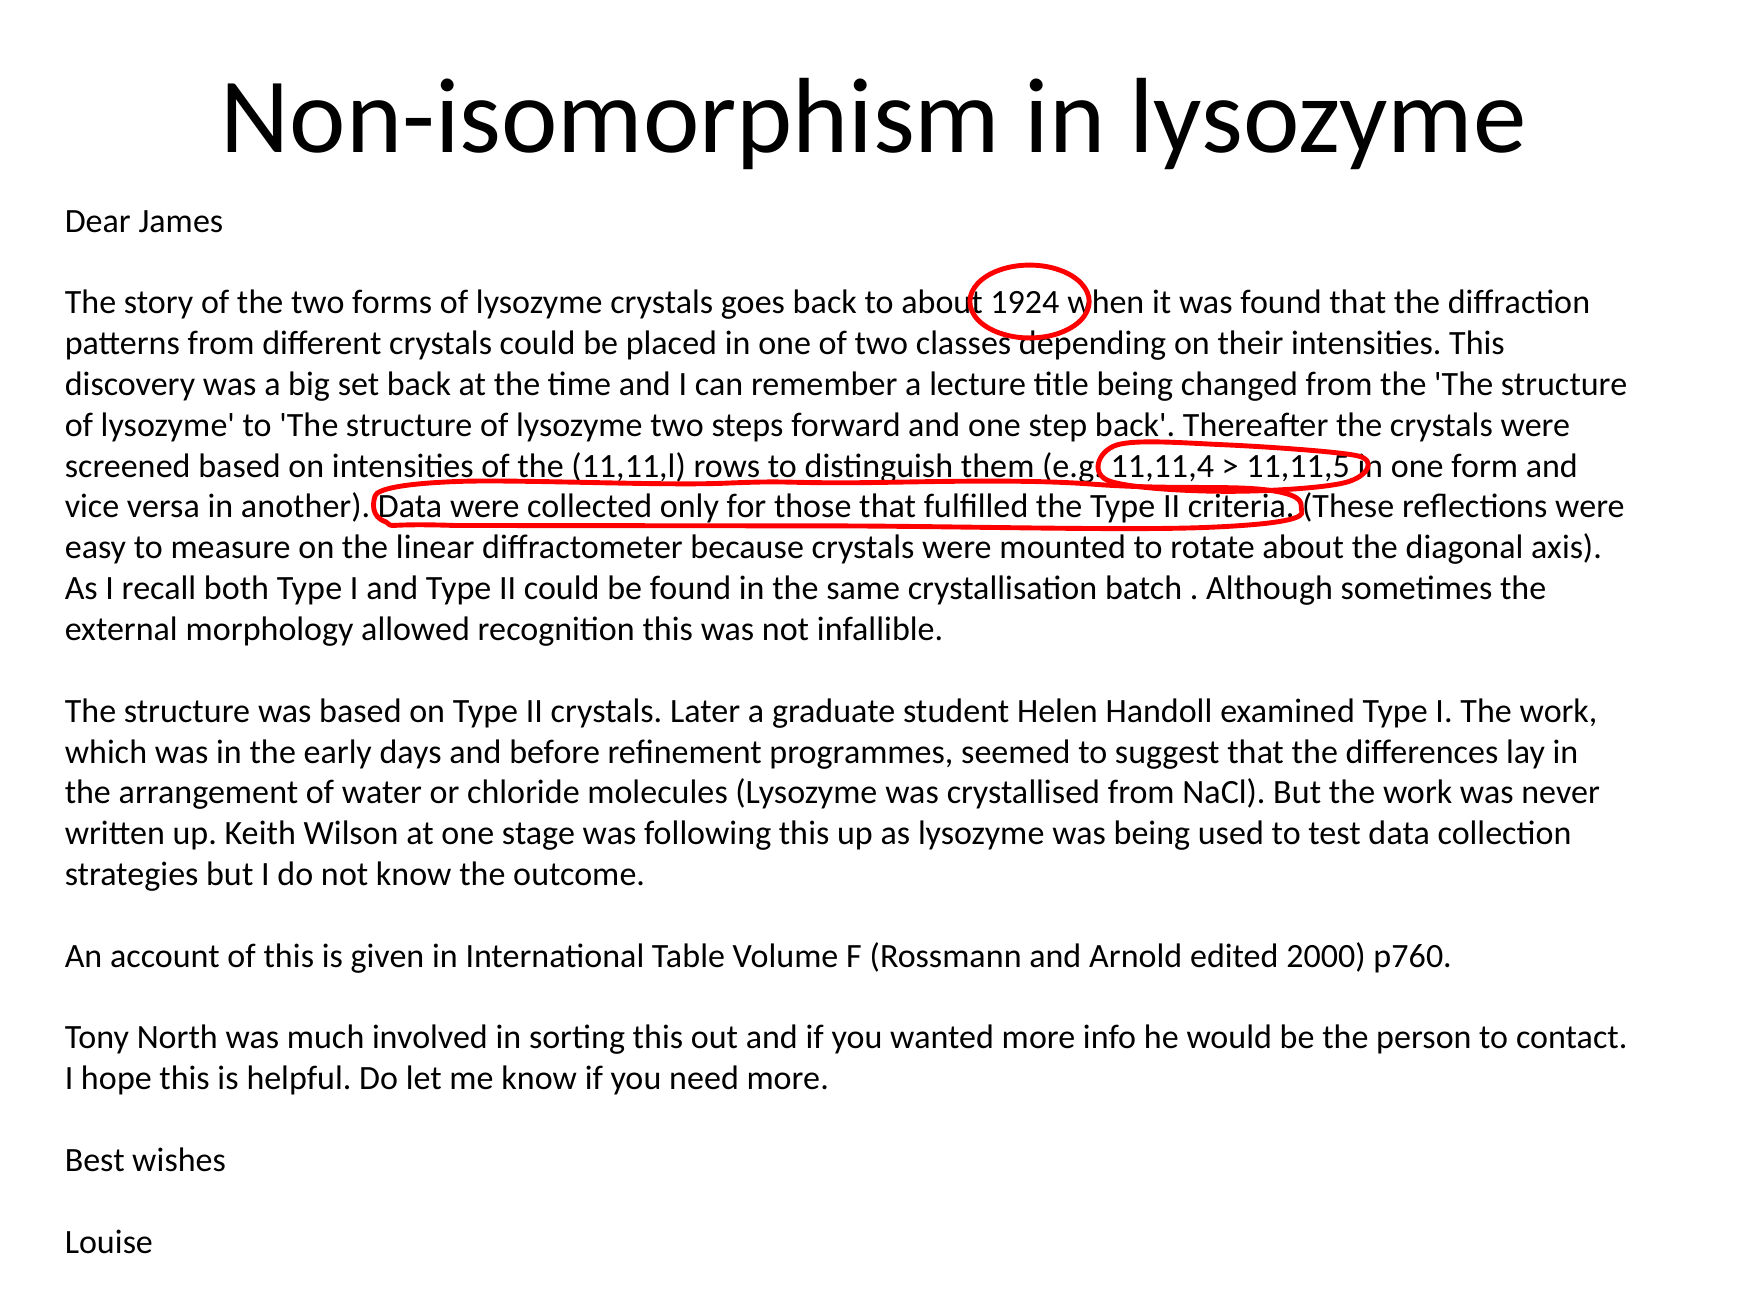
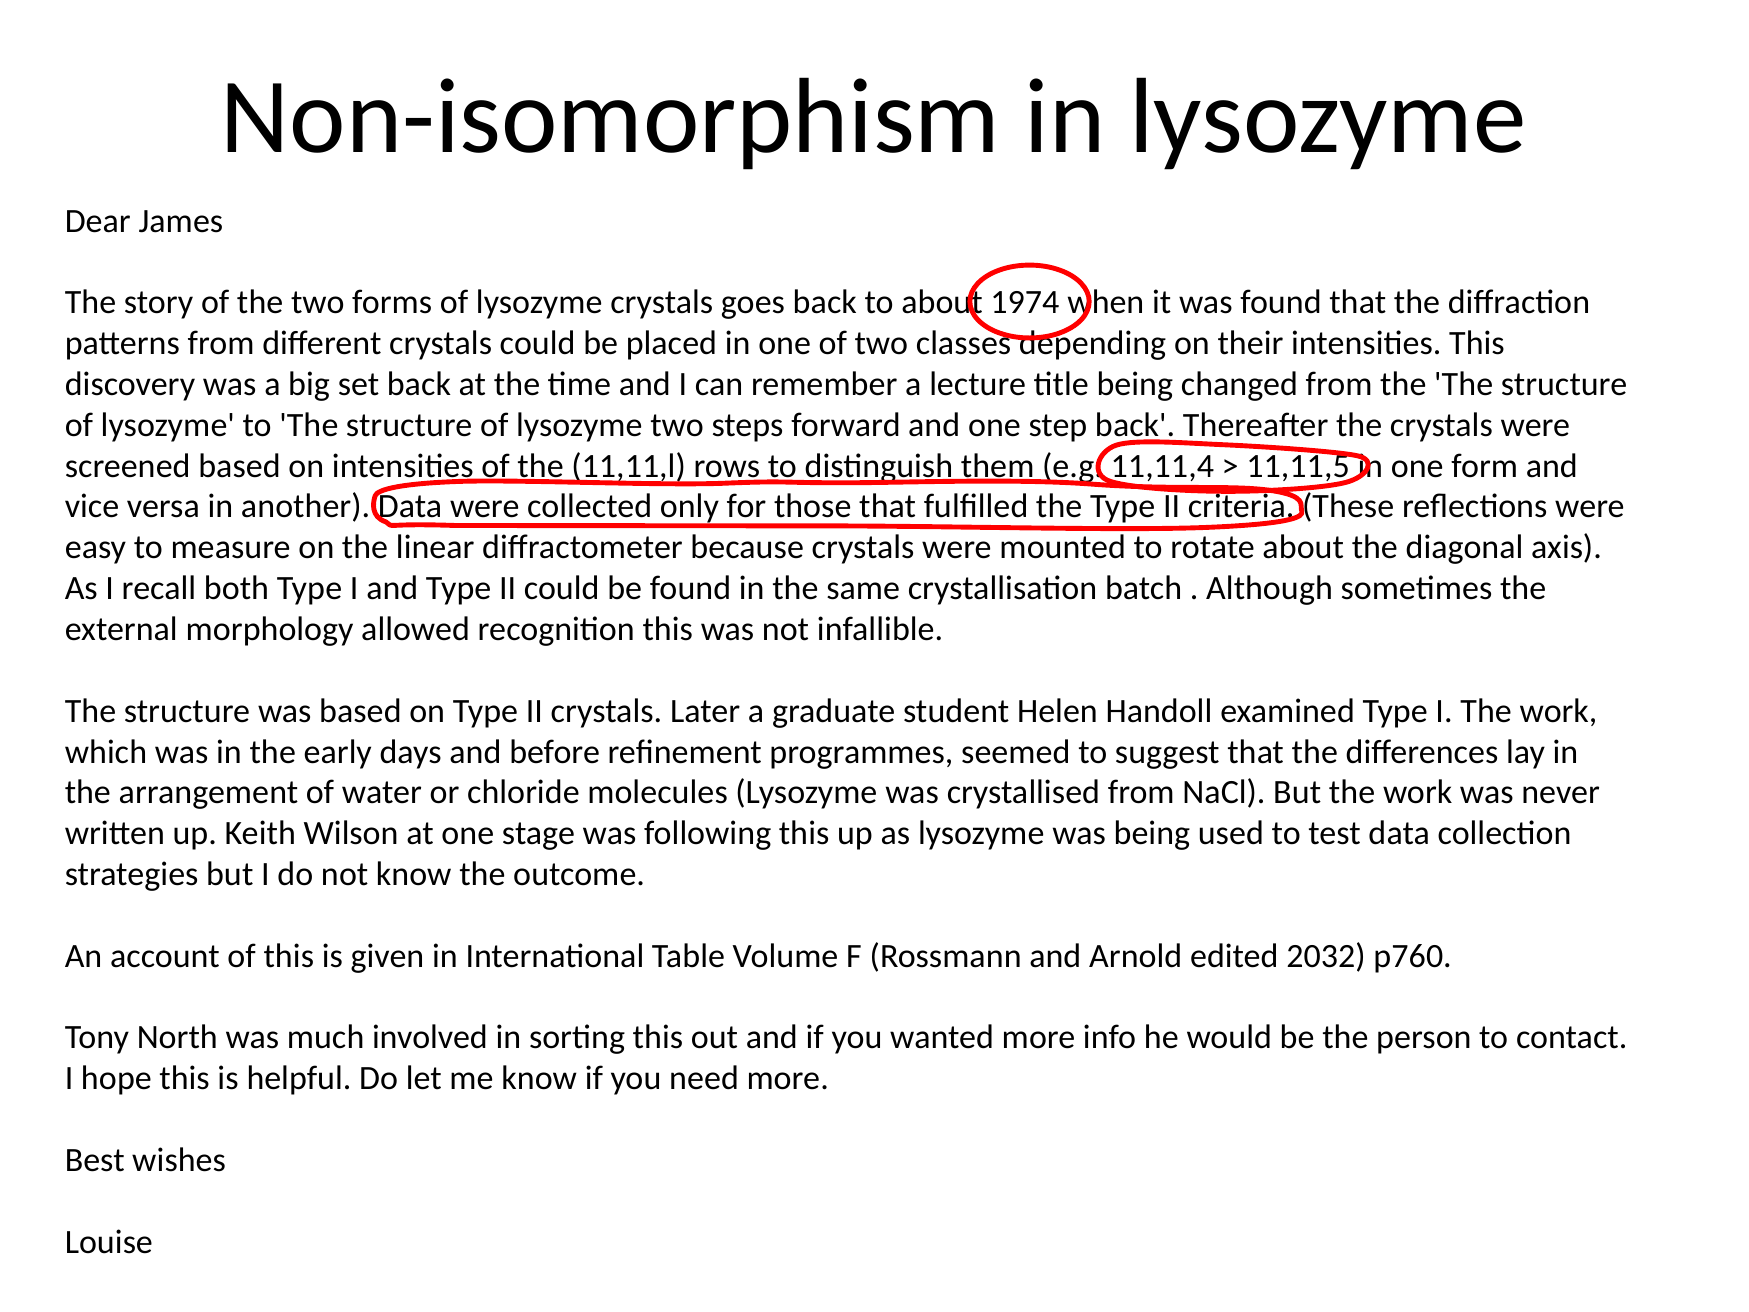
1924: 1924 -> 1974
2000: 2000 -> 2032
